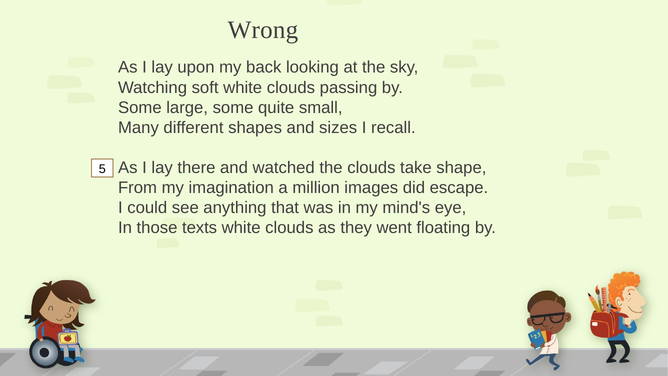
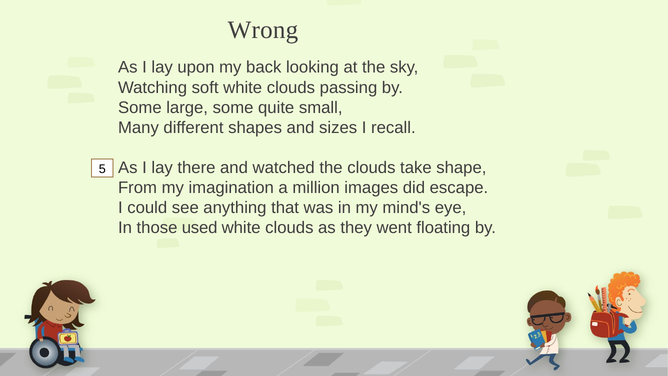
texts: texts -> used
